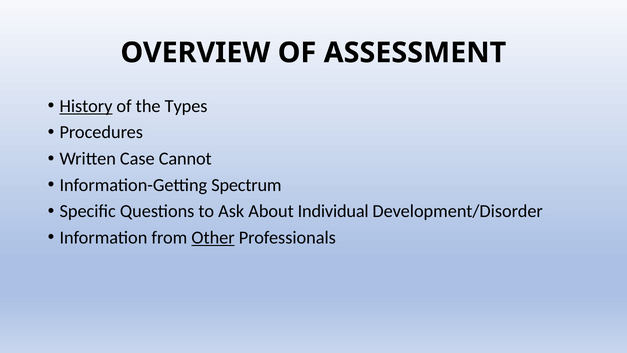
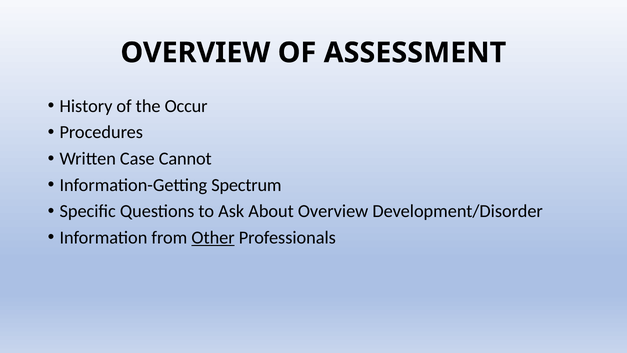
History underline: present -> none
Types: Types -> Occur
About Individual: Individual -> Overview
